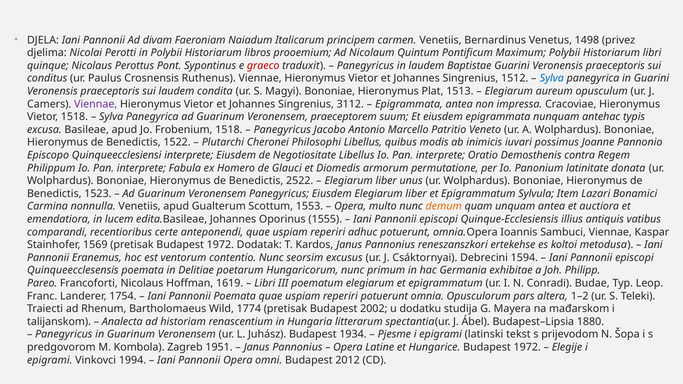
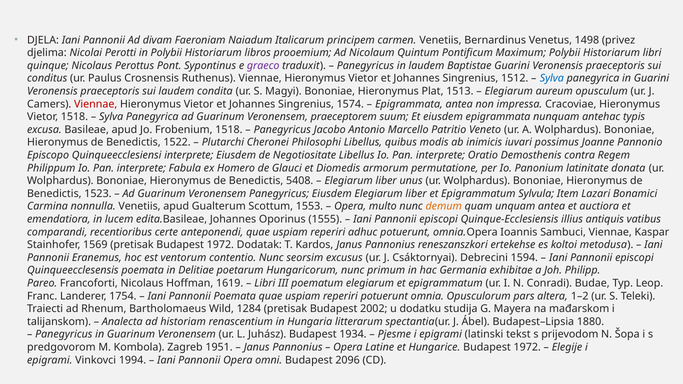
graeco colour: red -> purple
Viennae at (96, 104) colour: purple -> red
3112: 3112 -> 1574
2522: 2522 -> 5408
1774: 1774 -> 1284
2012: 2012 -> 2096
